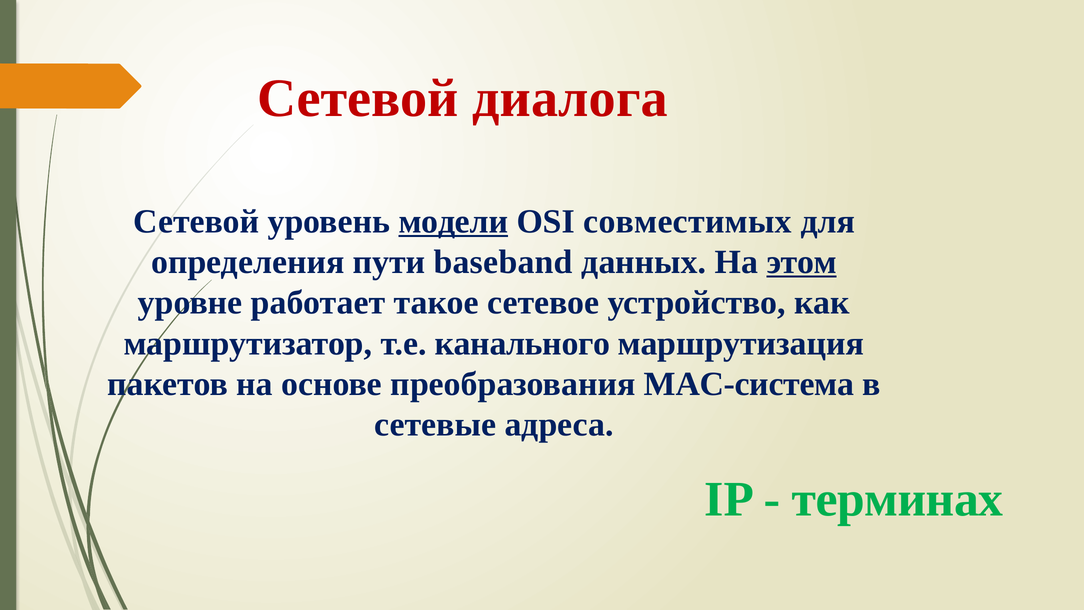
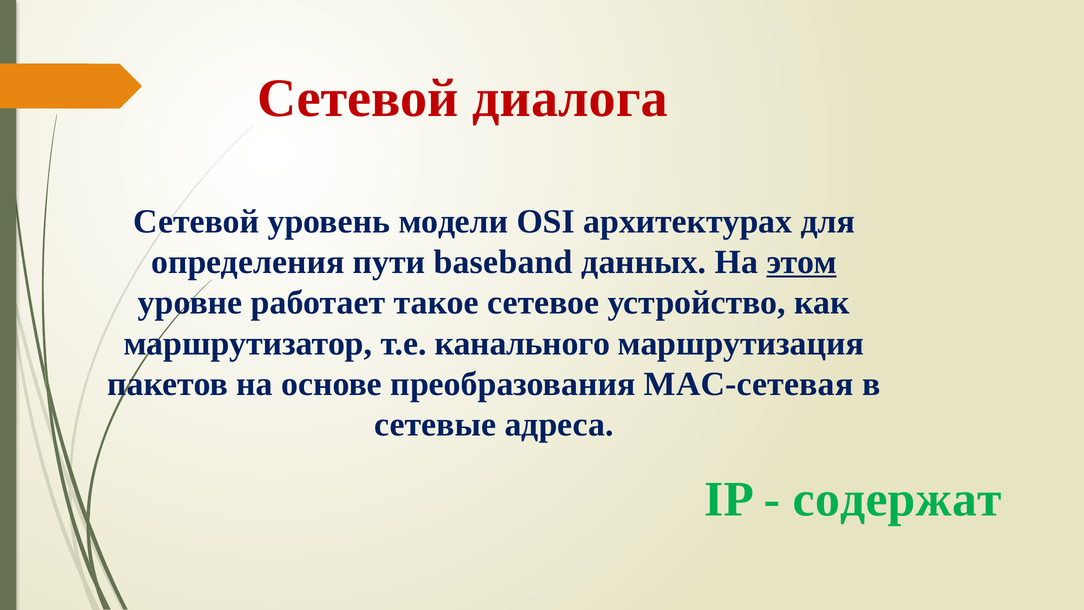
модели underline: present -> none
совместимых: совместимых -> архитектурах
MAC-система: MAC-система -> MAC-сетевая
терминах: терминах -> содержат
